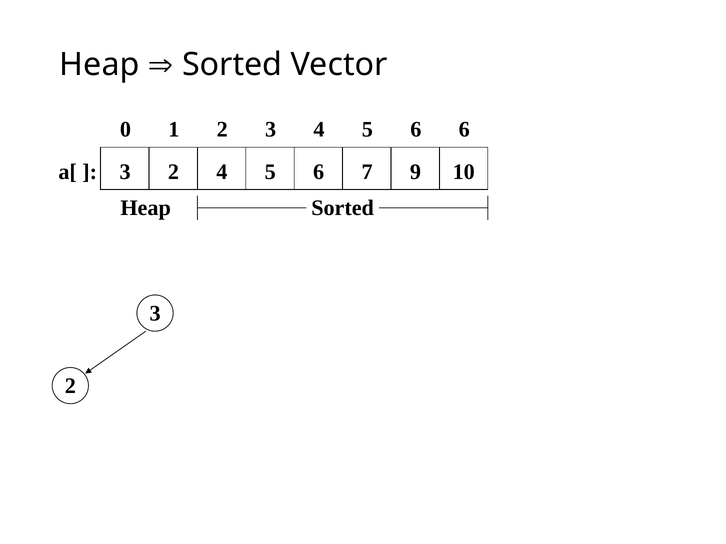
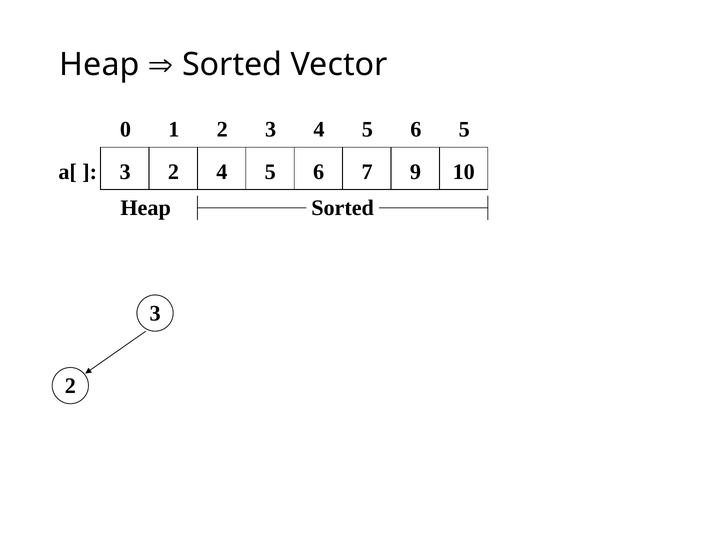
0 6: 6 -> 5
